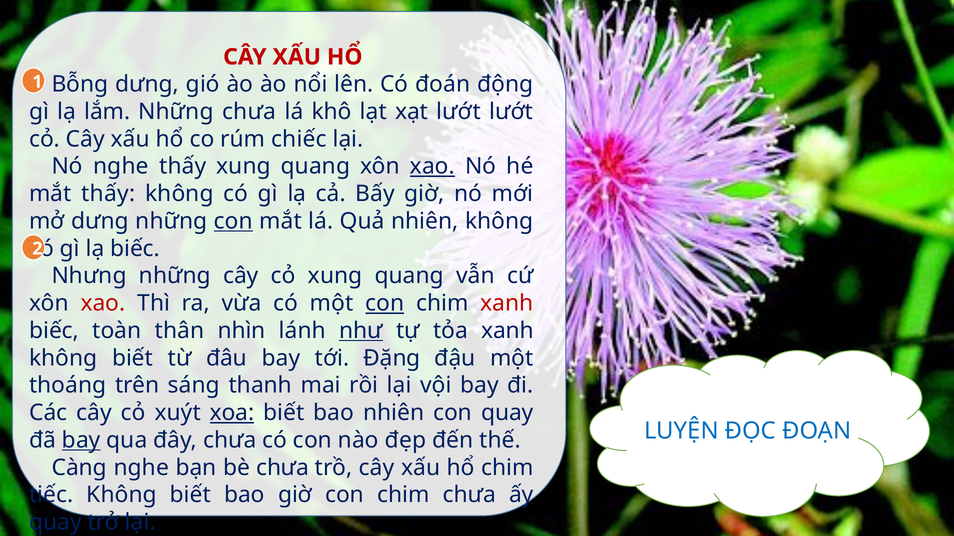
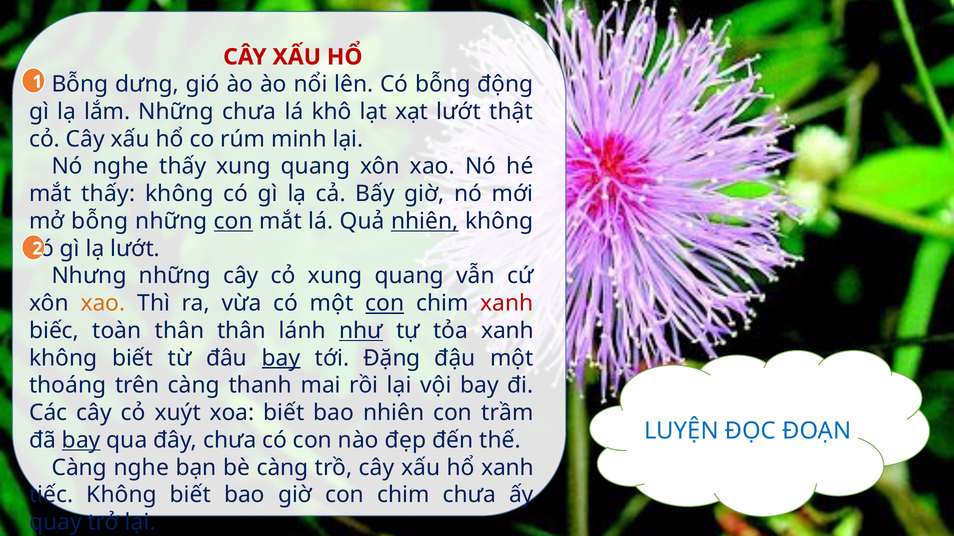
Có đoán: đoán -> bỗng
lướt lướt: lướt -> thật
chiếc: chiếc -> minh
xao at (432, 167) underline: present -> none
mở dưng: dưng -> bỗng
nhiên at (425, 221) underline: none -> present
lạ biếc: biếc -> lướt
xao at (103, 304) colour: red -> orange
thân nhìn: nhìn -> thân
bay at (281, 358) underline: none -> present
trên sáng: sáng -> càng
xoa underline: present -> none
con quay: quay -> trầm
bè chưa: chưa -> càng
hổ chim: chim -> xanh
